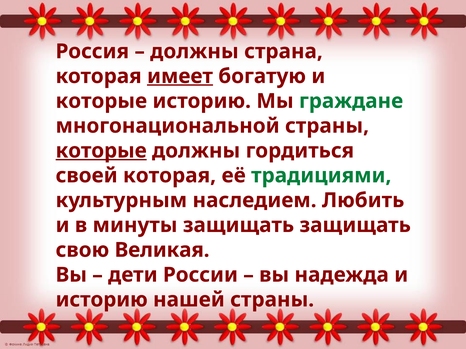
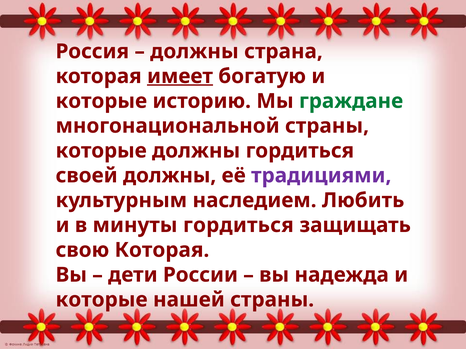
которые at (101, 151) underline: present -> none
своей которая: которая -> должны
традициями colour: green -> purple
минуты защищать: защищать -> гордиться
свою Великая: Великая -> Которая
историю at (102, 300): историю -> которые
